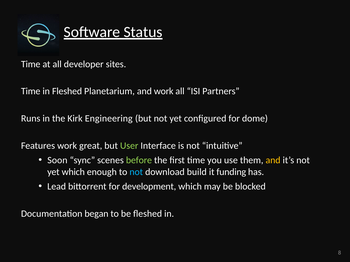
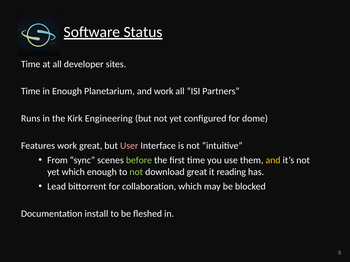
in Fleshed: Fleshed -> Enough
User colour: light green -> pink
Soon: Soon -> From
not at (136, 172) colour: light blue -> light green
download build: build -> great
funding: funding -> reading
development: development -> collaboration
began: began -> install
